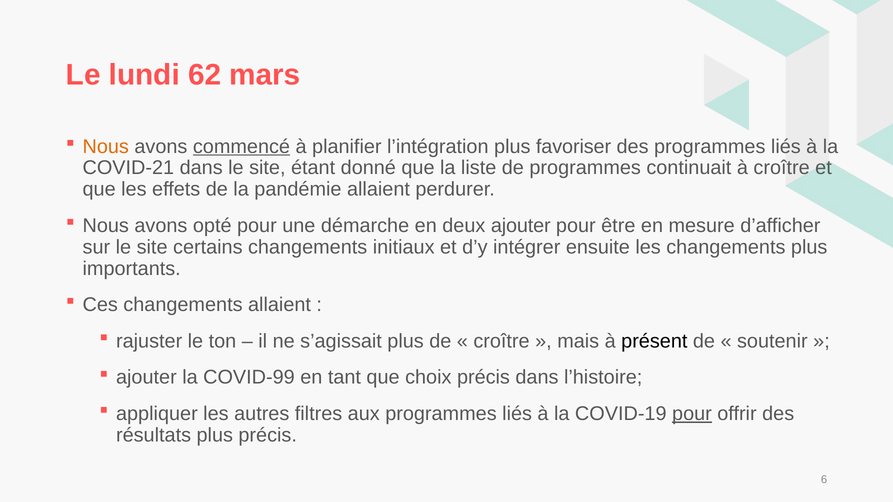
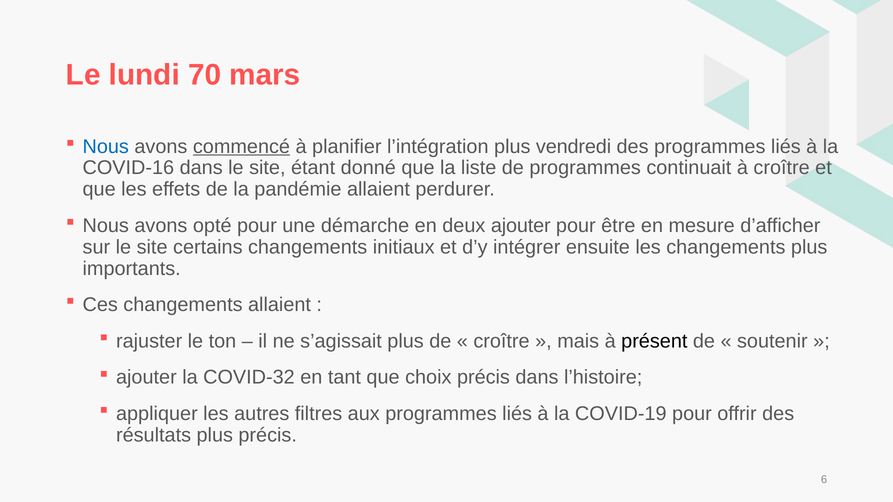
62: 62 -> 70
Nous at (106, 147) colour: orange -> blue
favoriser: favoriser -> vendredi
COVID-21: COVID-21 -> COVID-16
COVID-99: COVID-99 -> COVID-32
pour at (692, 414) underline: present -> none
